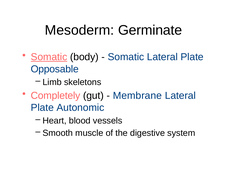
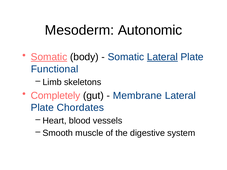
Germinate: Germinate -> Autonomic
Lateral at (162, 57) underline: none -> present
Opposable: Opposable -> Functional
Autonomic: Autonomic -> Chordates
